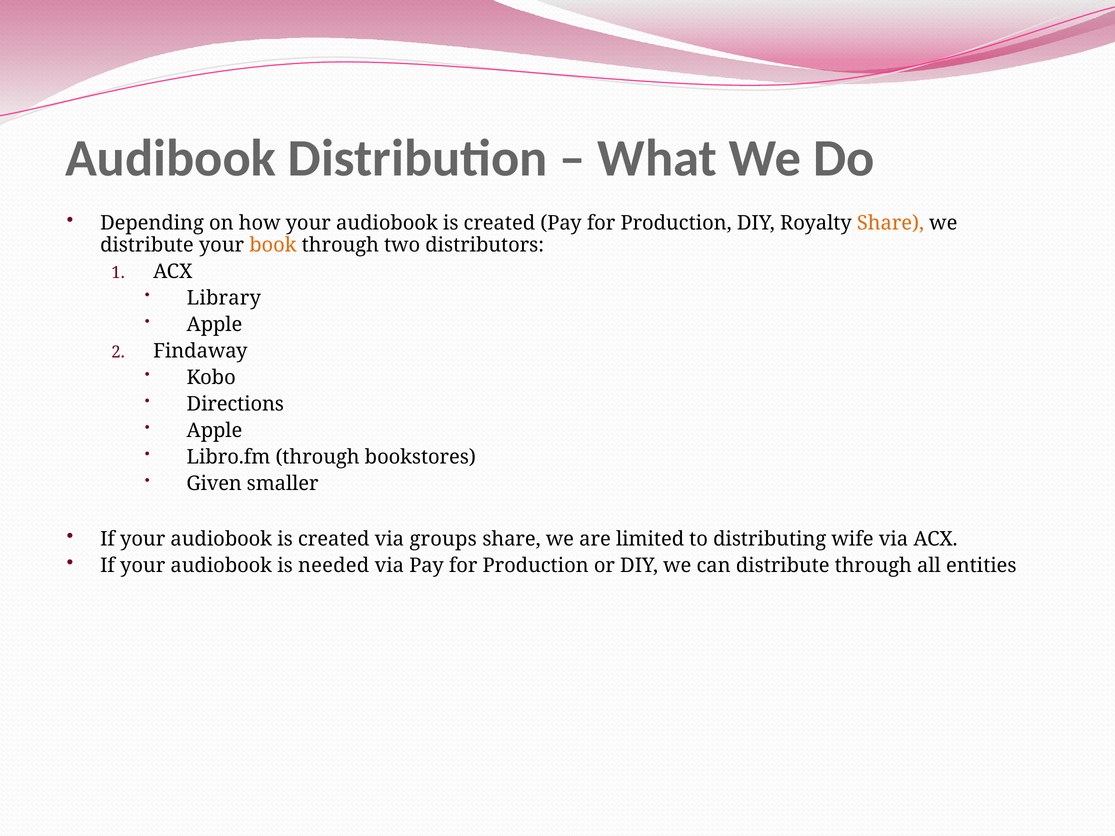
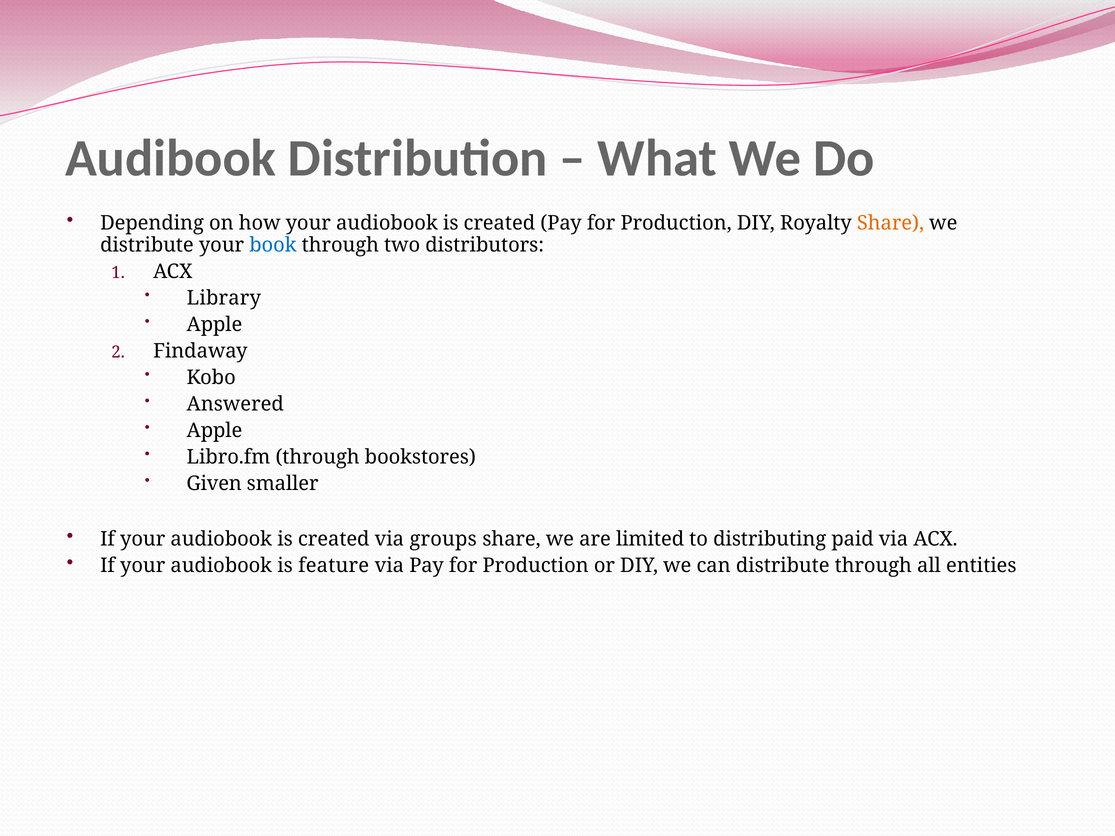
book colour: orange -> blue
Directions: Directions -> Answered
wife: wife -> paid
needed: needed -> feature
